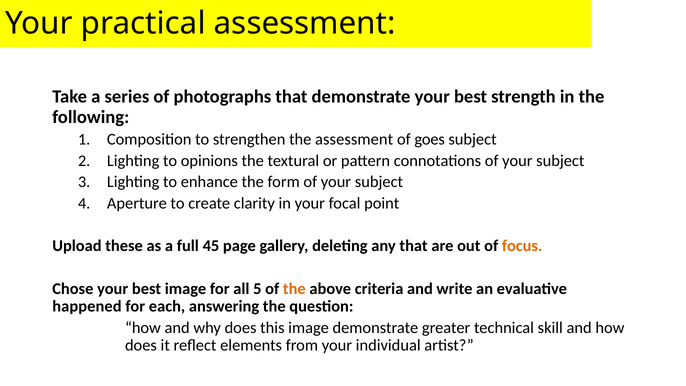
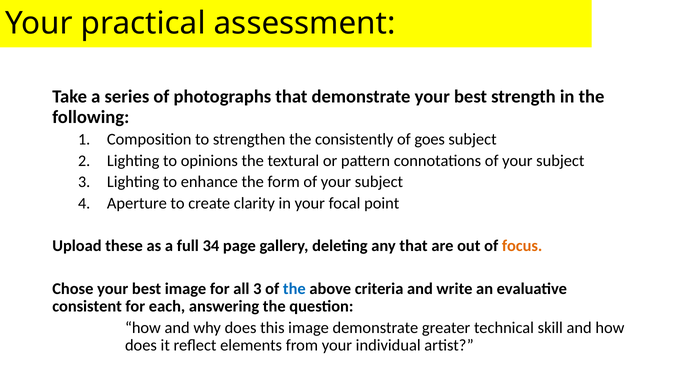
the assessment: assessment -> consistently
45: 45 -> 34
all 5: 5 -> 3
the at (294, 288) colour: orange -> blue
happened: happened -> consistent
